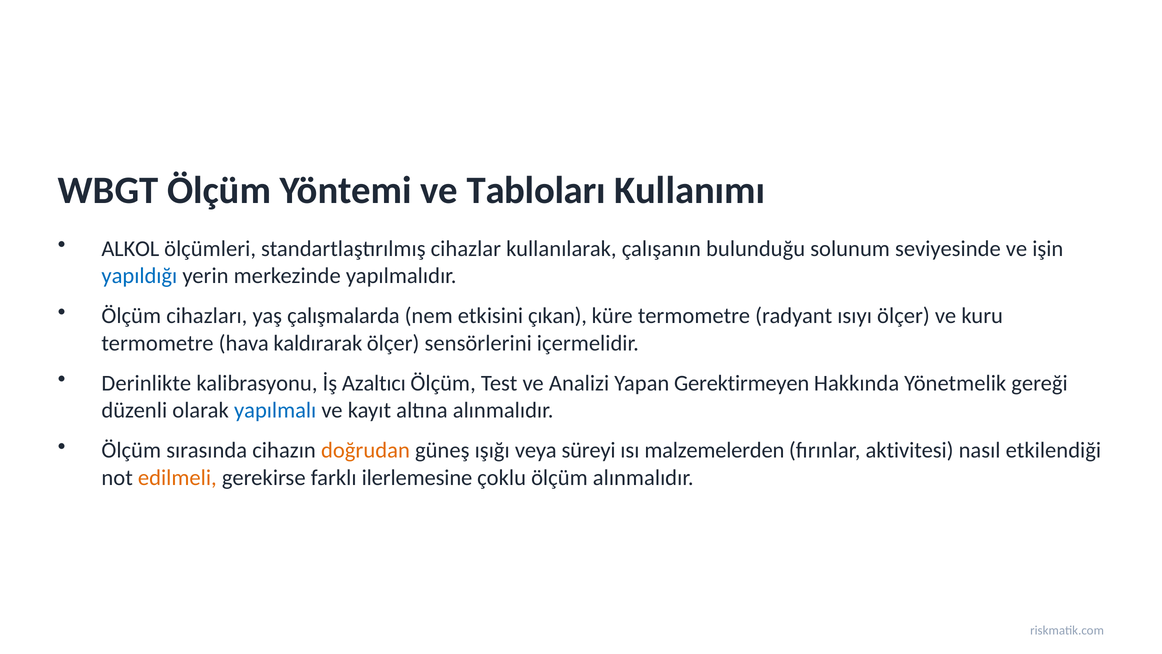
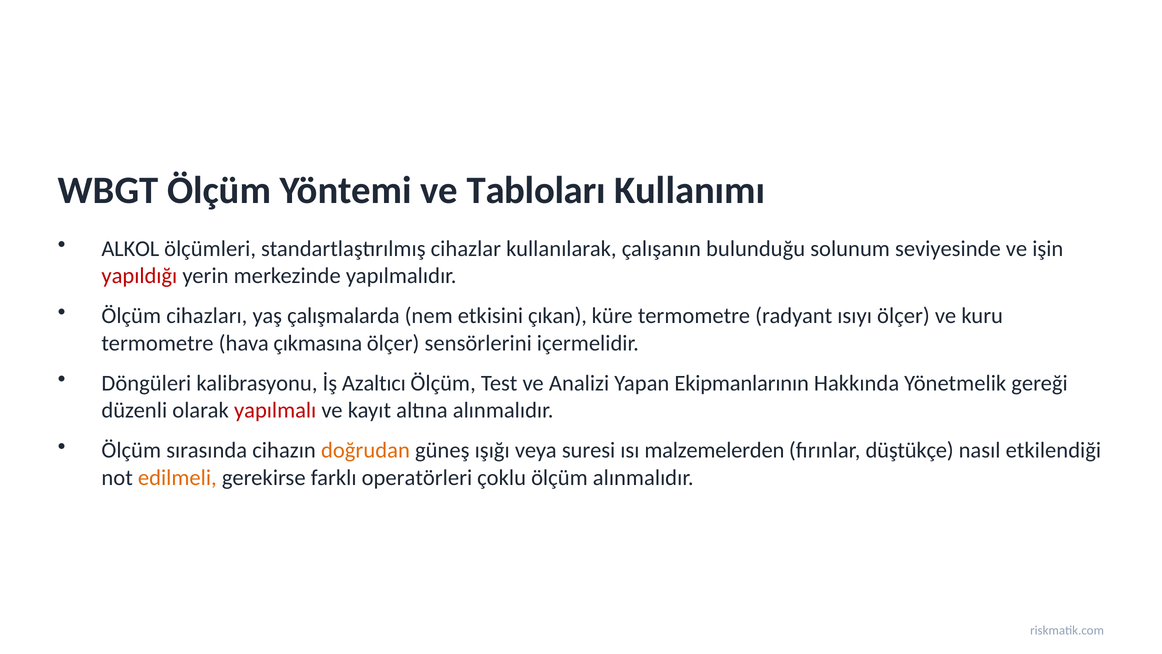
yapıldığı colour: blue -> red
kaldırarak: kaldırarak -> çıkmasına
Derinlikte: Derinlikte -> Döngüleri
Gerektirmeyen: Gerektirmeyen -> Ekipmanlarının
yapılmalı colour: blue -> red
süreyi: süreyi -> suresi
aktivitesi: aktivitesi -> düştükçe
ilerlemesine: ilerlemesine -> operatörleri
